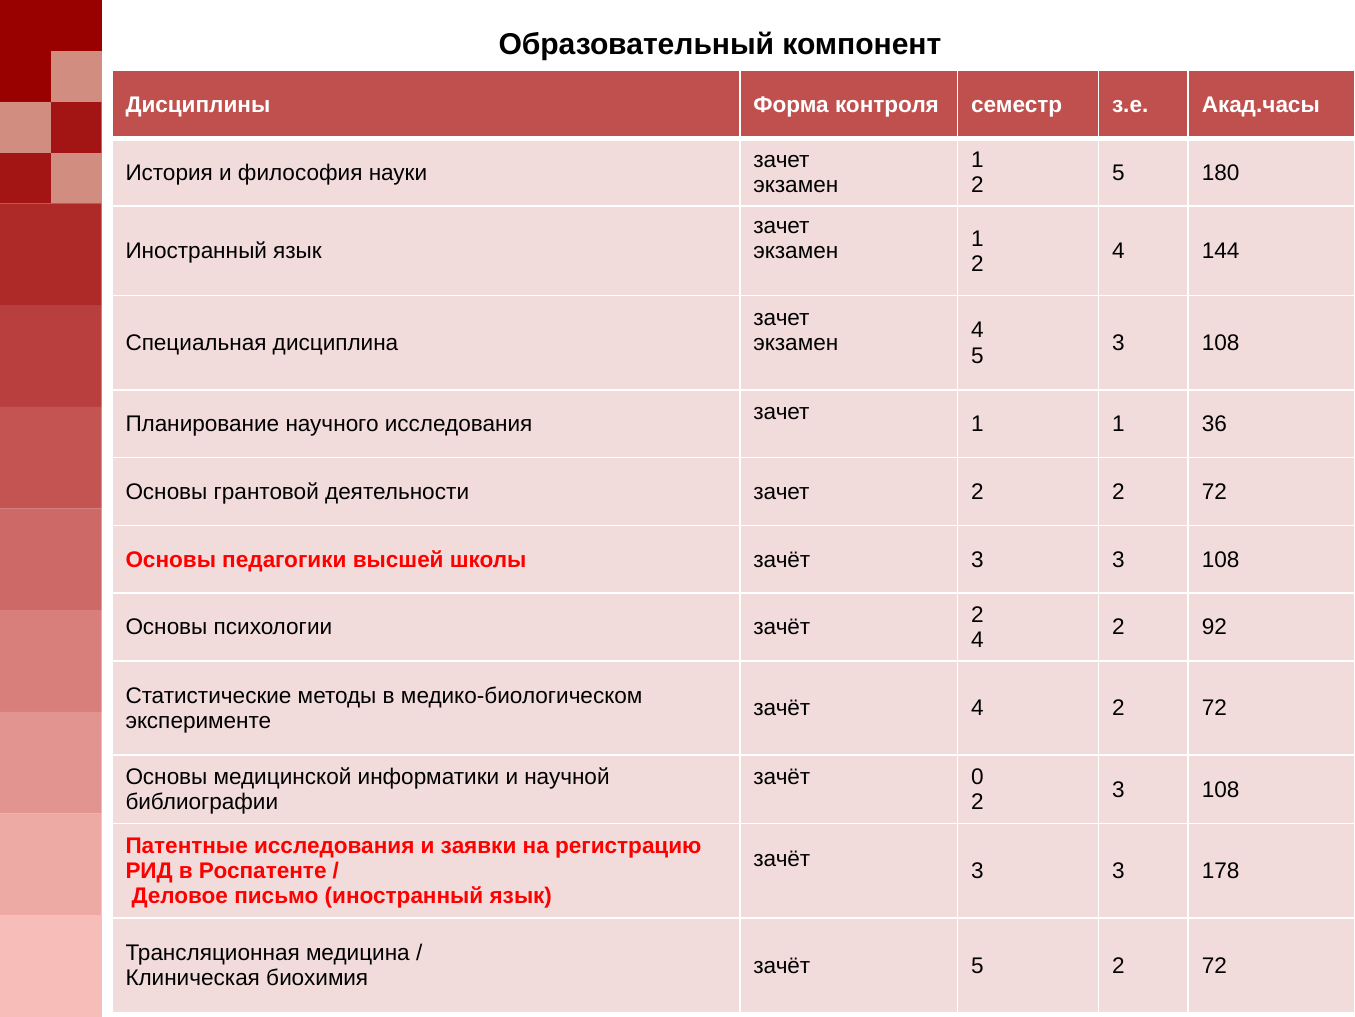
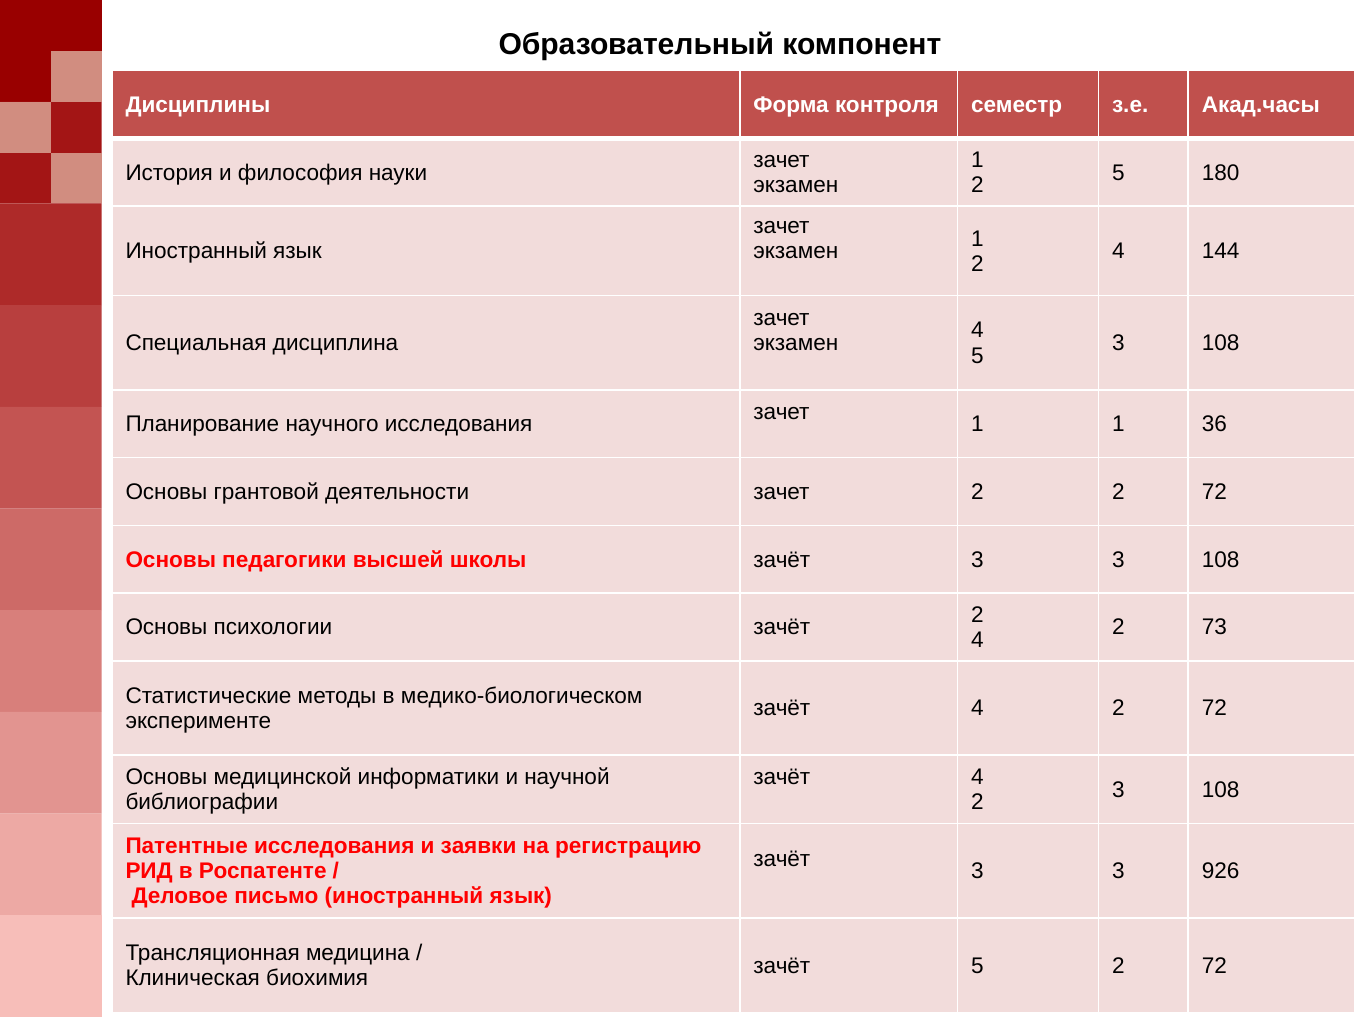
92: 92 -> 73
0 at (977, 777): 0 -> 4
178: 178 -> 926
